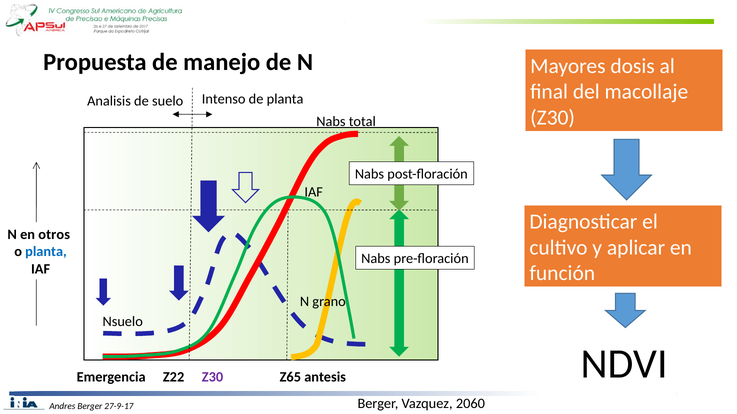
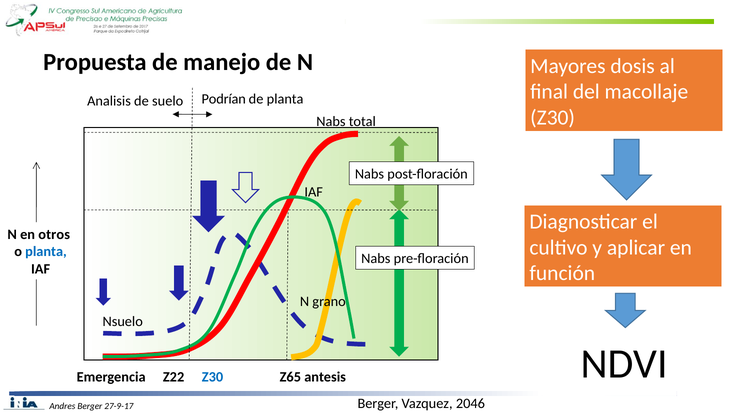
Intenso: Intenso -> Podrían
Z30 at (213, 377) colour: purple -> blue
2060: 2060 -> 2046
